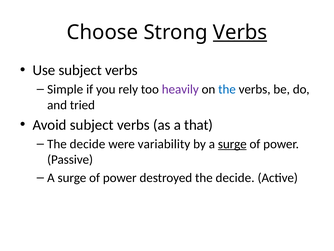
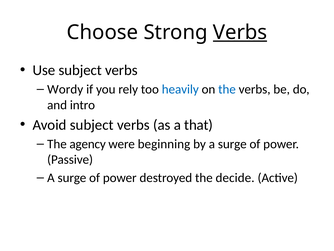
Simple: Simple -> Wordy
heavily colour: purple -> blue
tried: tried -> intro
decide at (87, 144): decide -> agency
variability: variability -> beginning
surge at (232, 144) underline: present -> none
